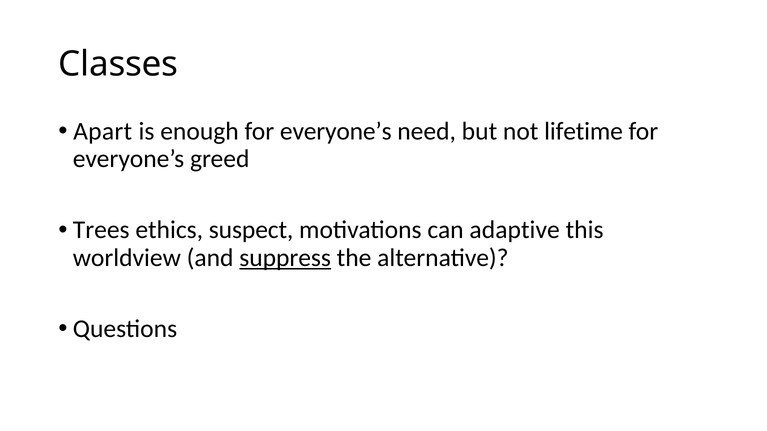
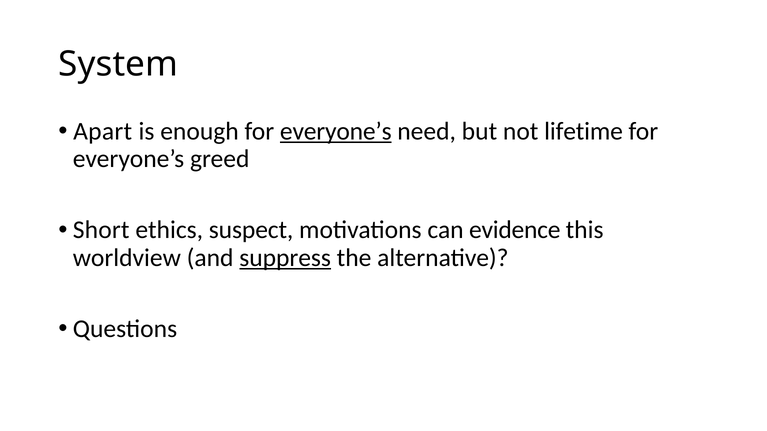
Classes: Classes -> System
everyone’s at (336, 131) underline: none -> present
Trees: Trees -> Short
adaptive: adaptive -> evidence
